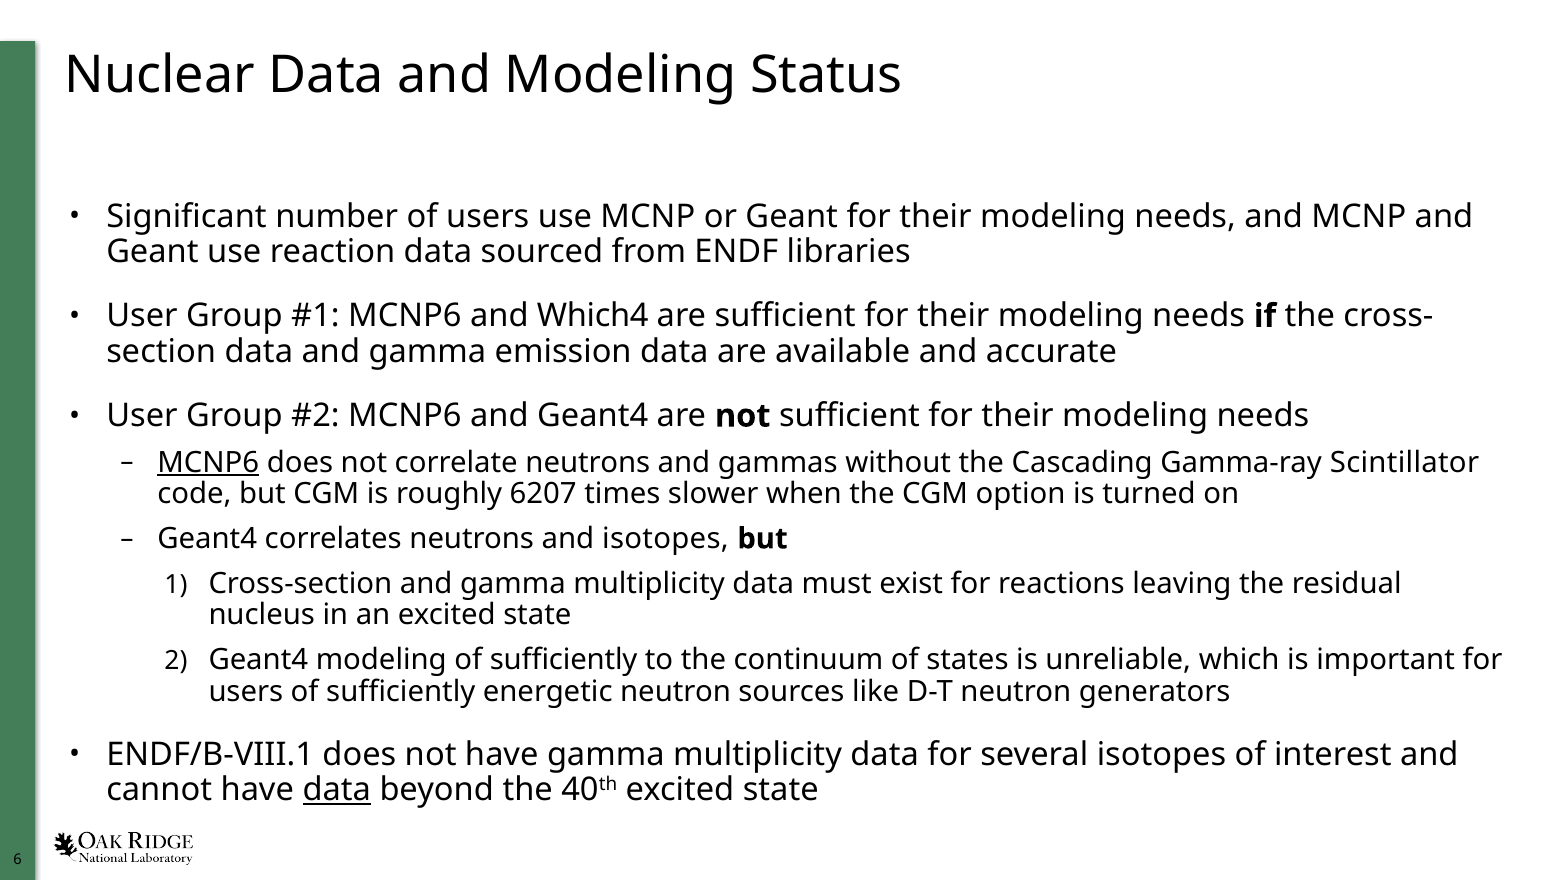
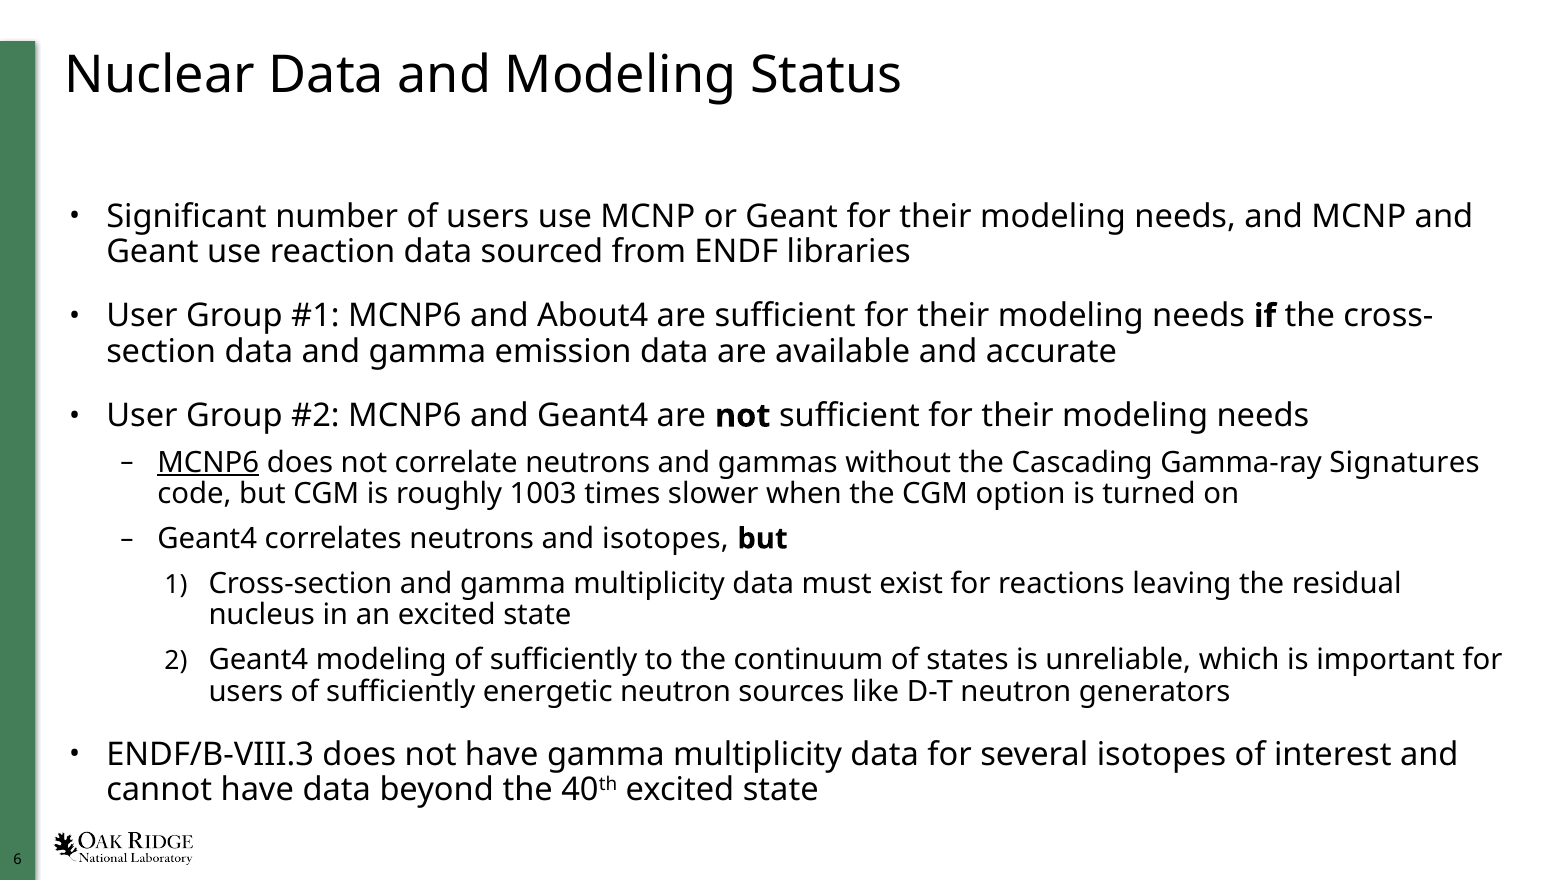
Which4: Which4 -> About4
Scintillator: Scintillator -> Signatures
6207: 6207 -> 1003
ENDF/B-VIII.1: ENDF/B-VIII.1 -> ENDF/B-VIII.3
data at (337, 789) underline: present -> none
